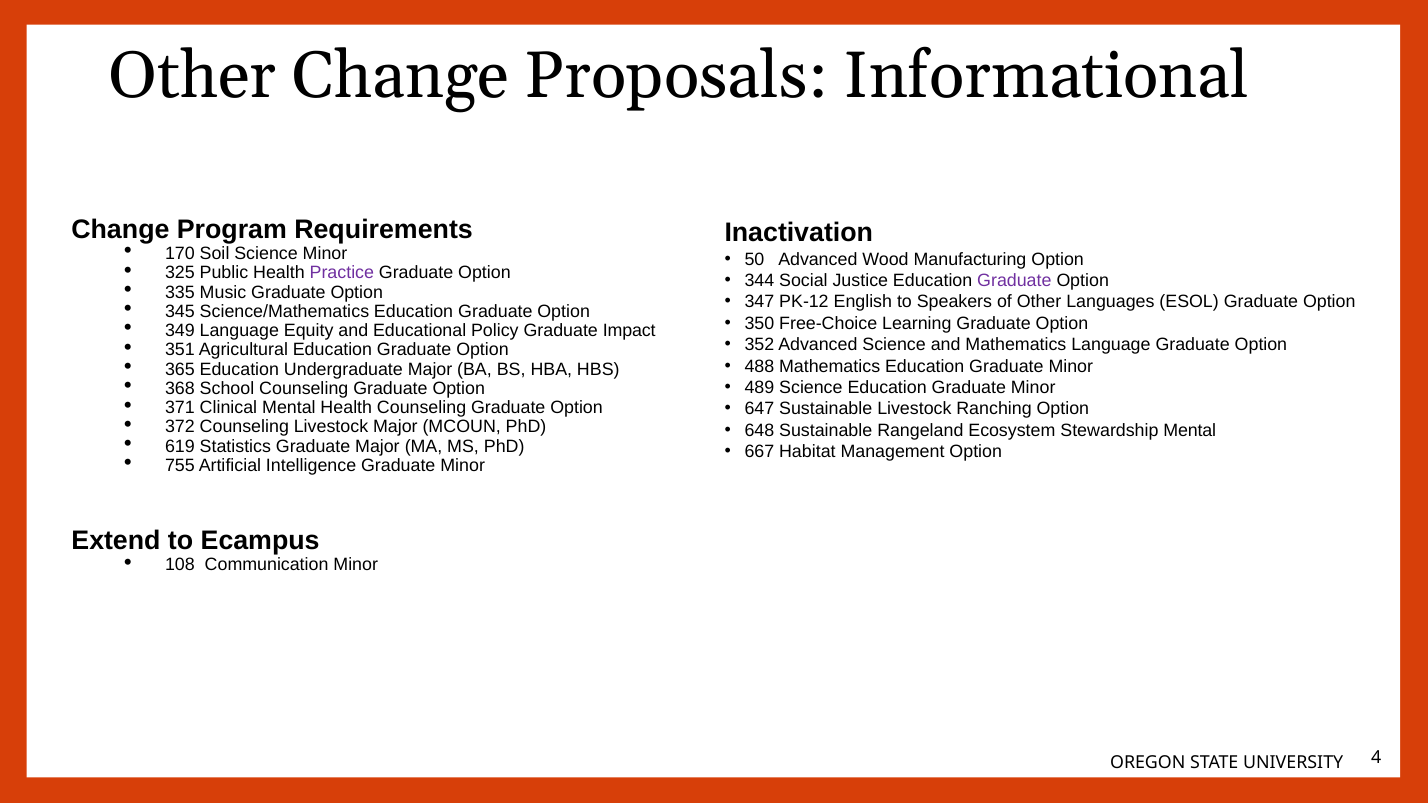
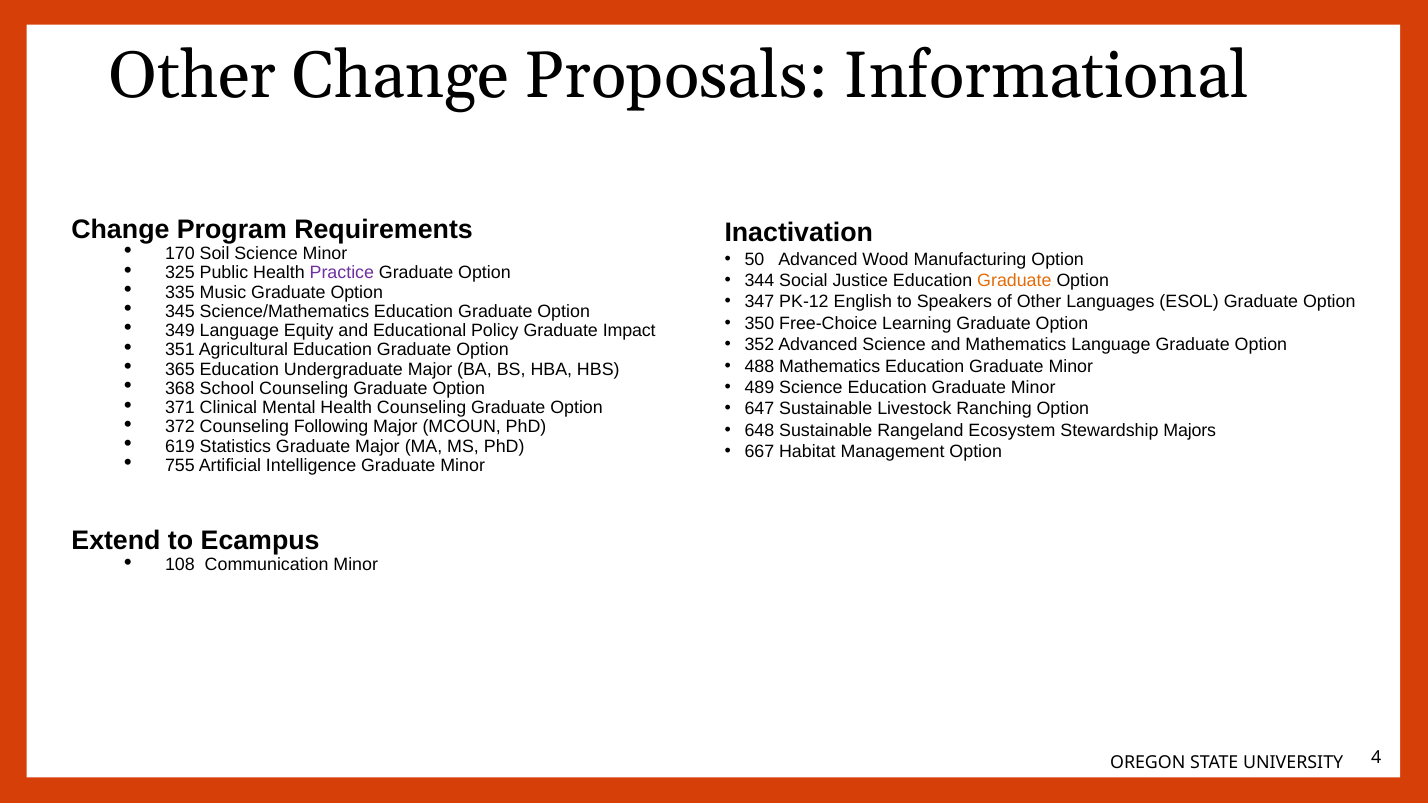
Graduate at (1014, 281) colour: purple -> orange
Counseling Livestock: Livestock -> Following
Stewardship Mental: Mental -> Majors
